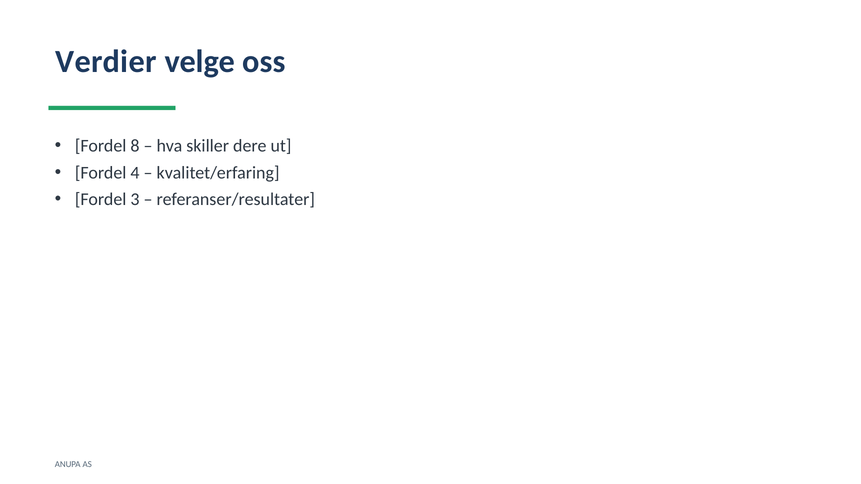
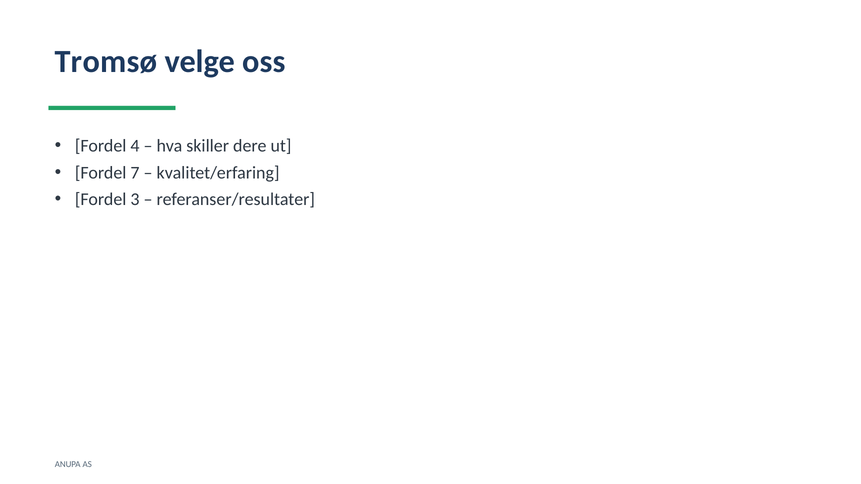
Verdier: Verdier -> Tromsø
8: 8 -> 4
4: 4 -> 7
